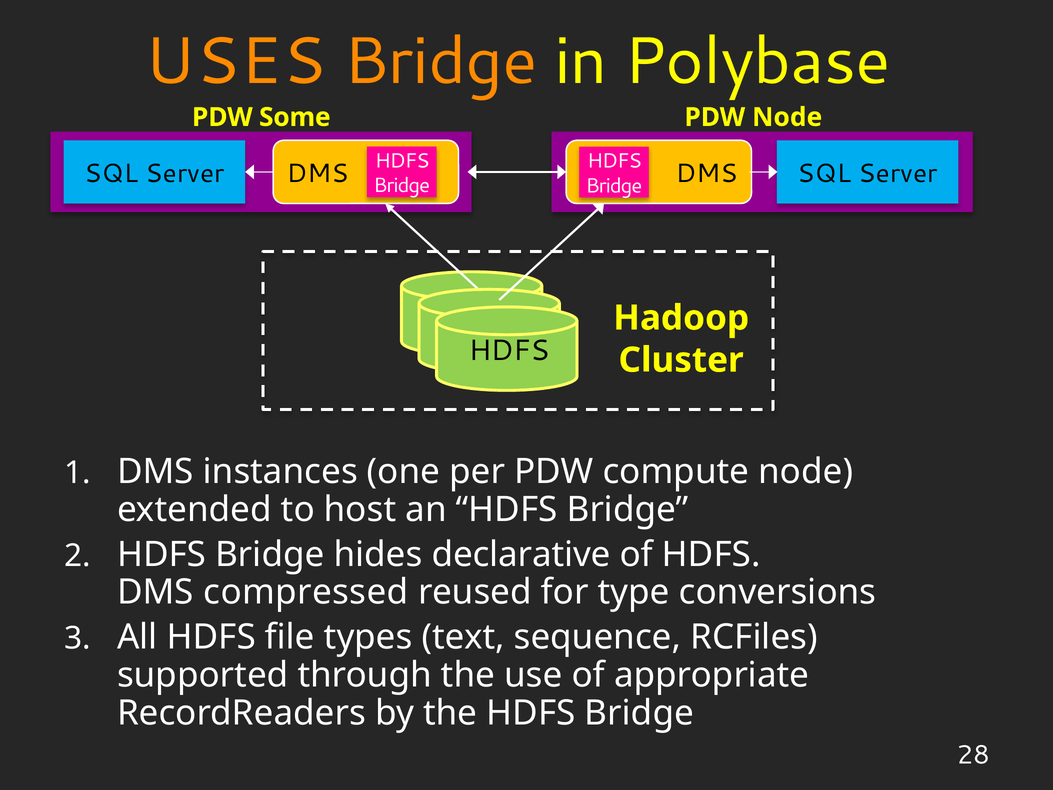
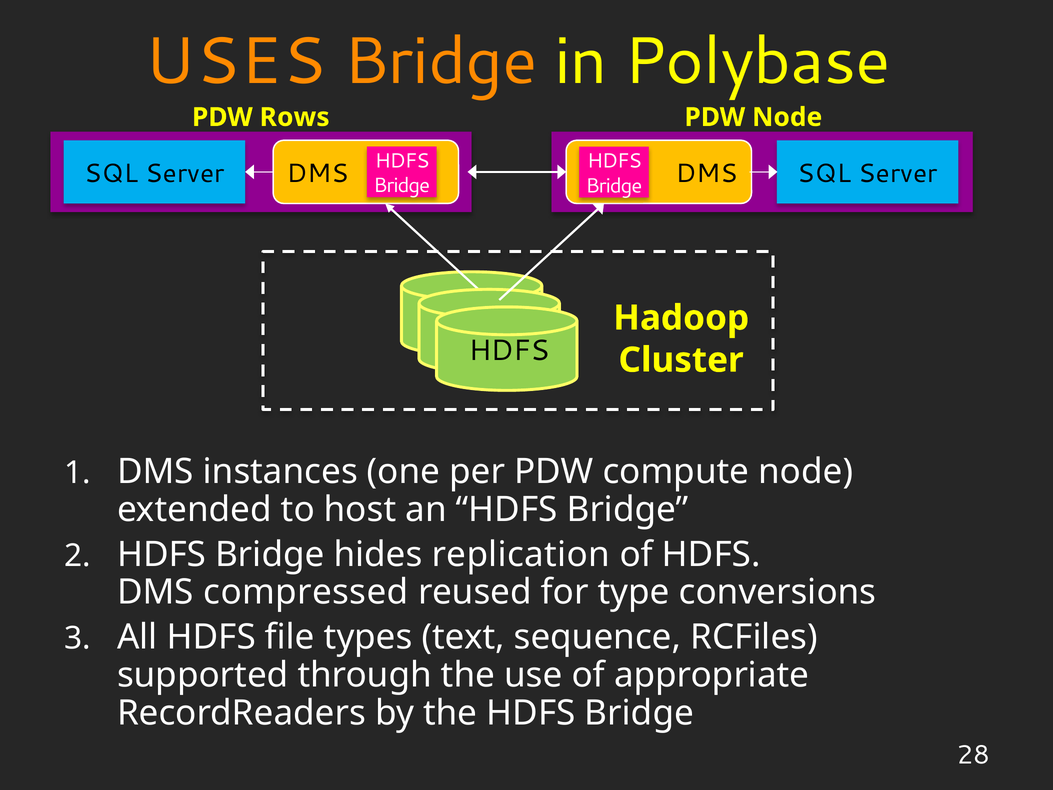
Some: Some -> Rows
declarative: declarative -> replication
